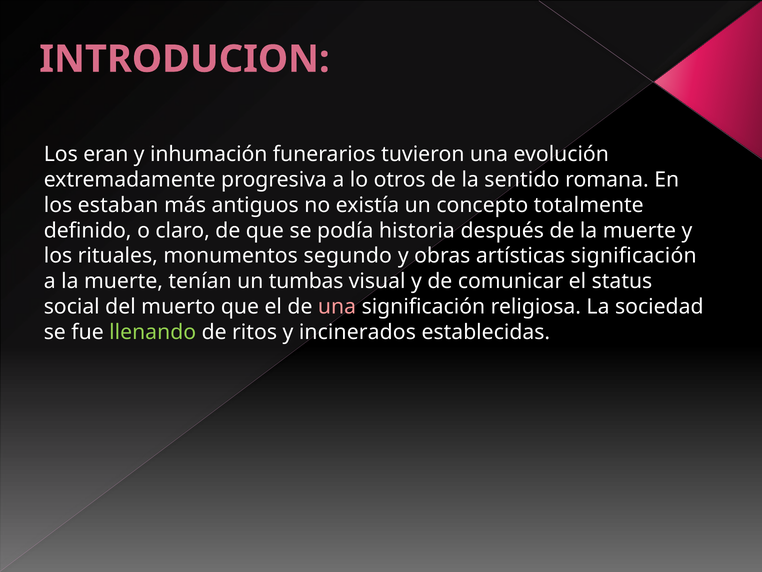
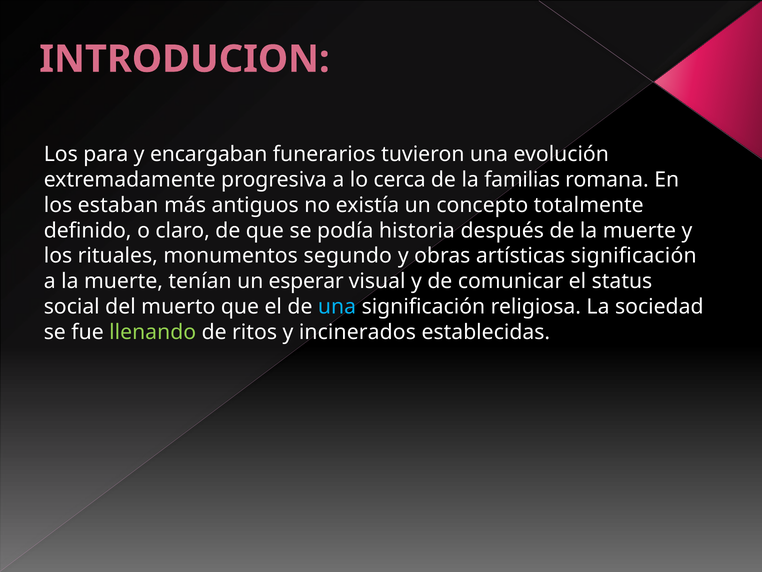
eran: eran -> para
inhumación: inhumación -> encargaban
otros: otros -> cerca
sentido: sentido -> familias
tumbas: tumbas -> esperar
una at (337, 307) colour: pink -> light blue
